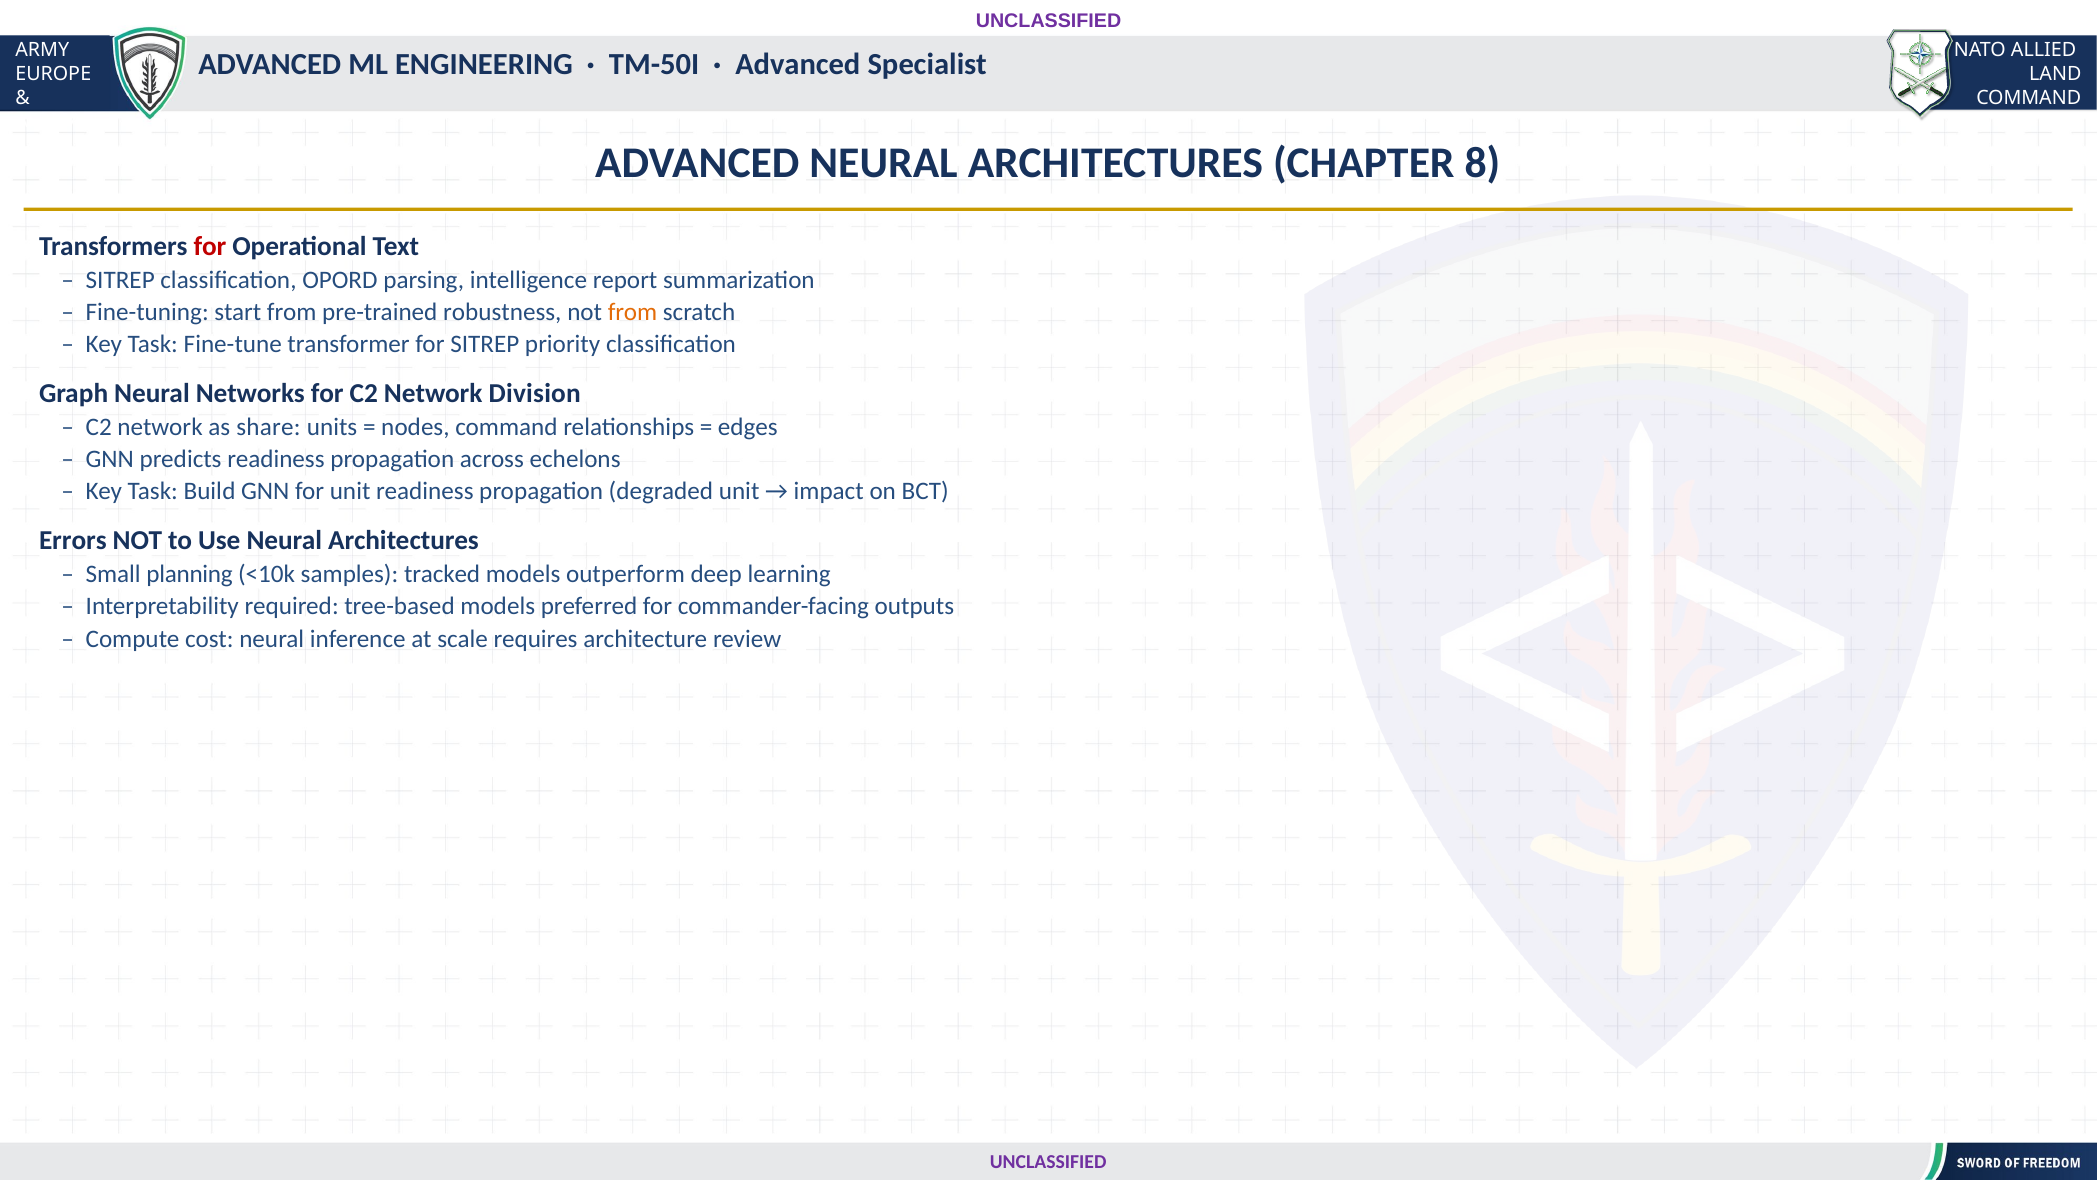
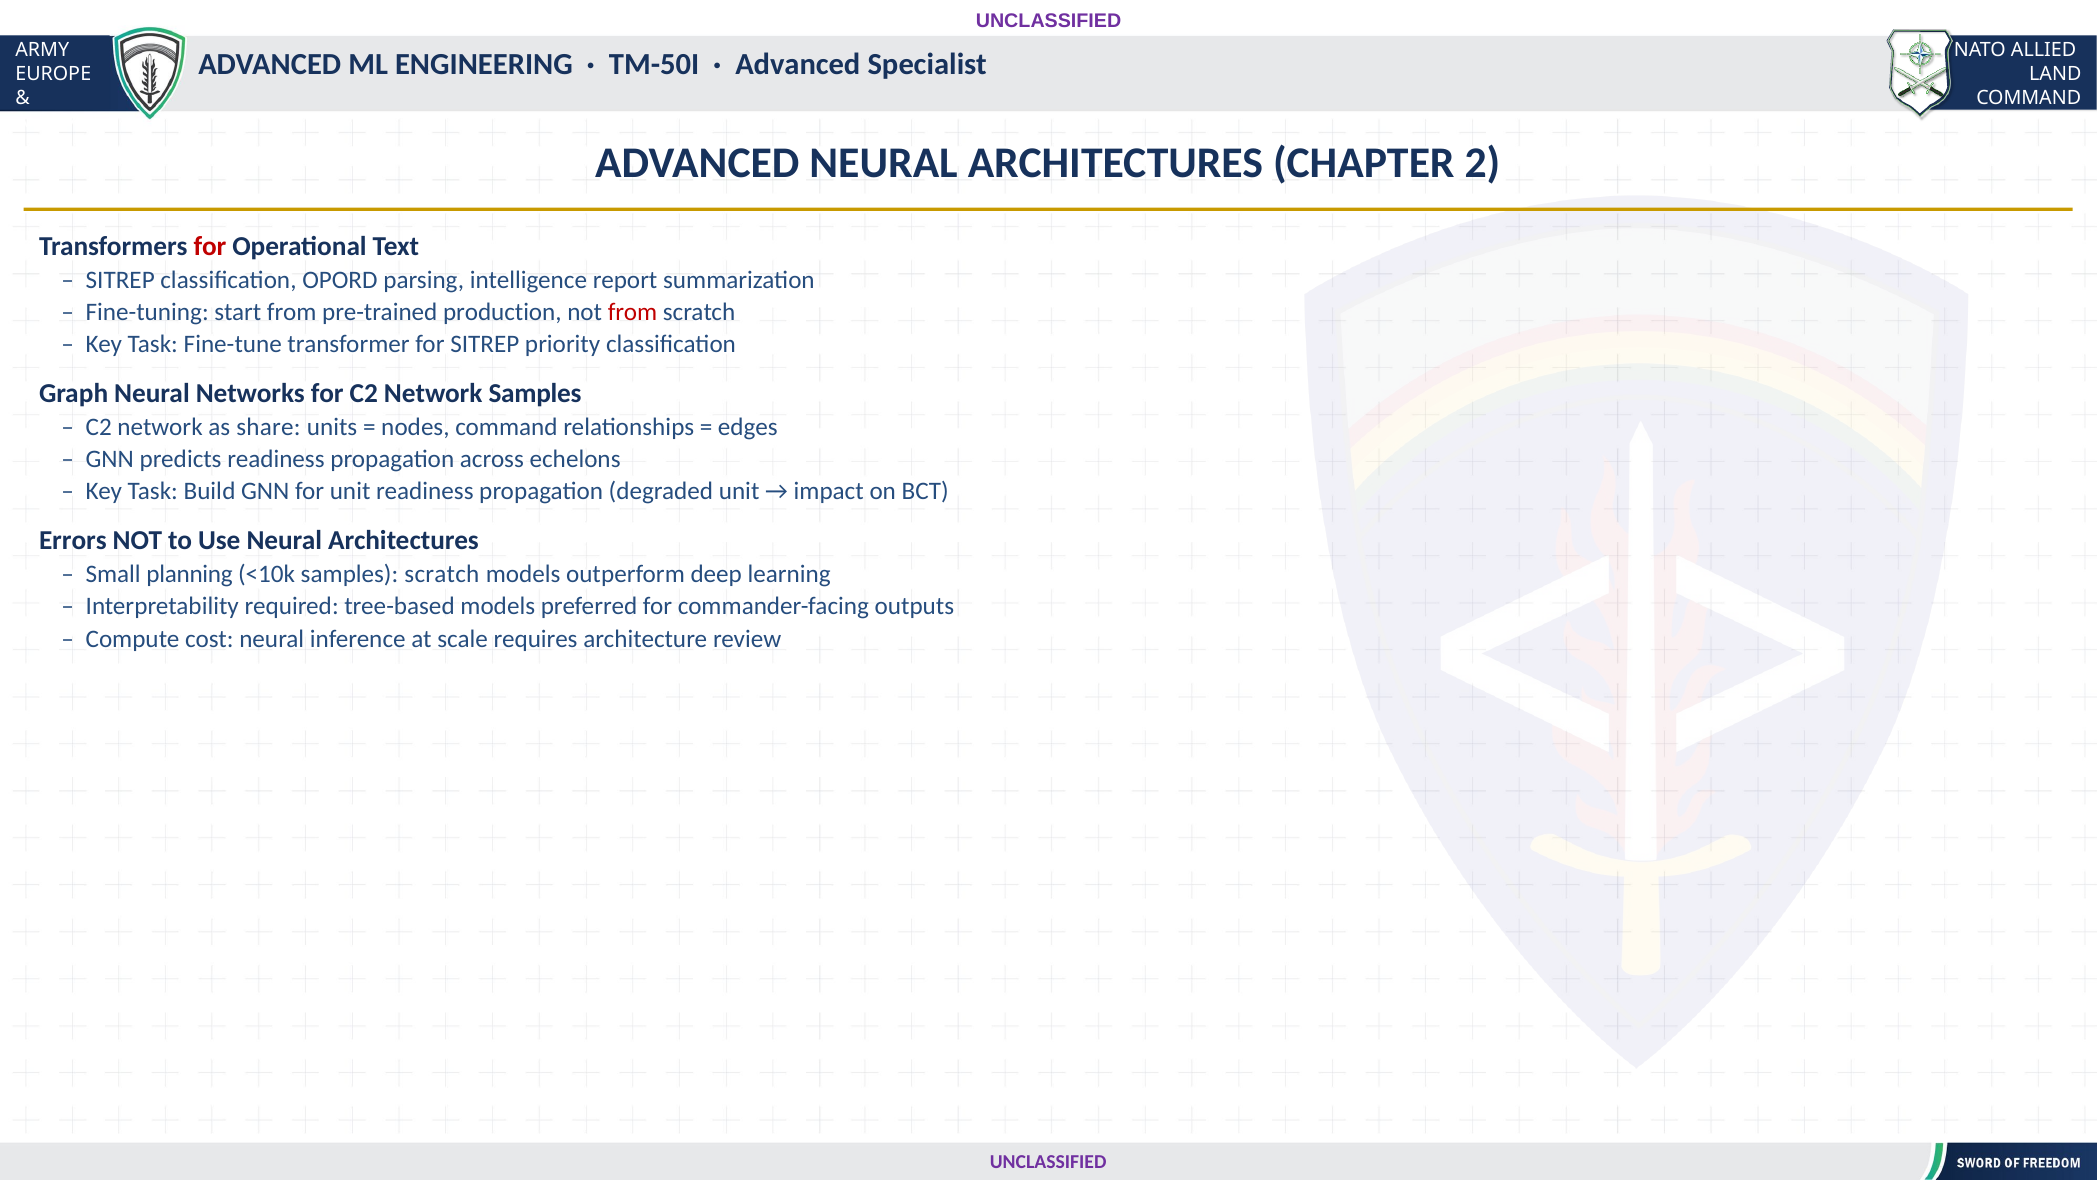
8: 8 -> 2
robustness: robustness -> production
from at (633, 312) colour: orange -> red
Network Division: Division -> Samples
samples tracked: tracked -> scratch
